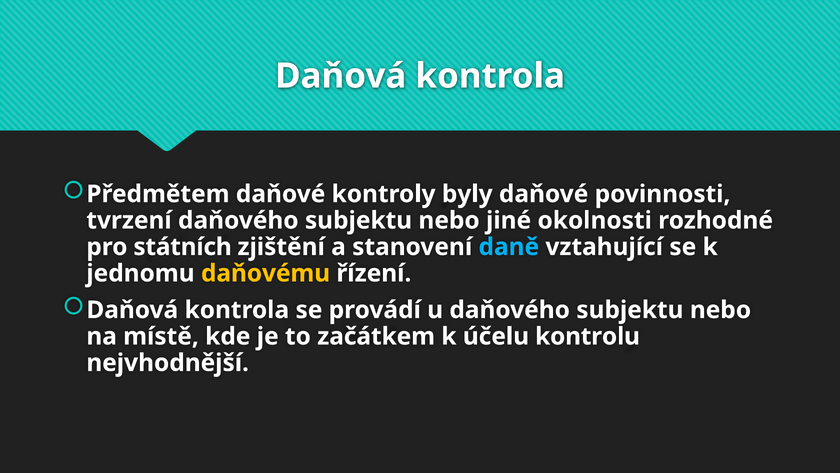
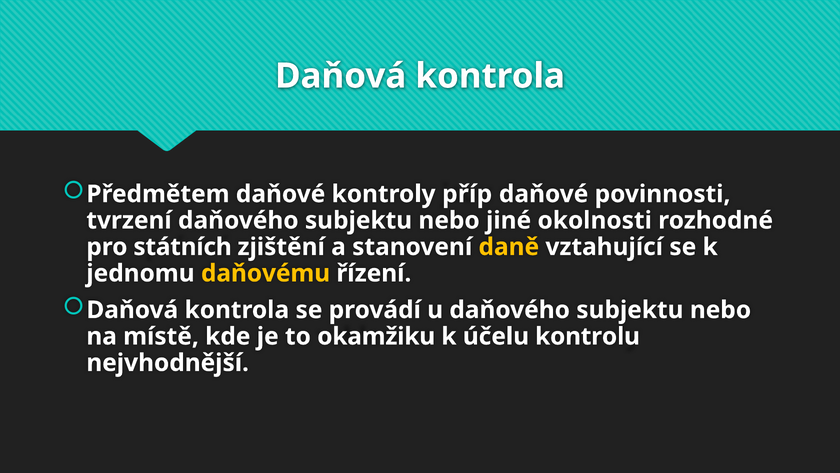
byly: byly -> příp
daně colour: light blue -> yellow
začátkem: začátkem -> okamžiku
